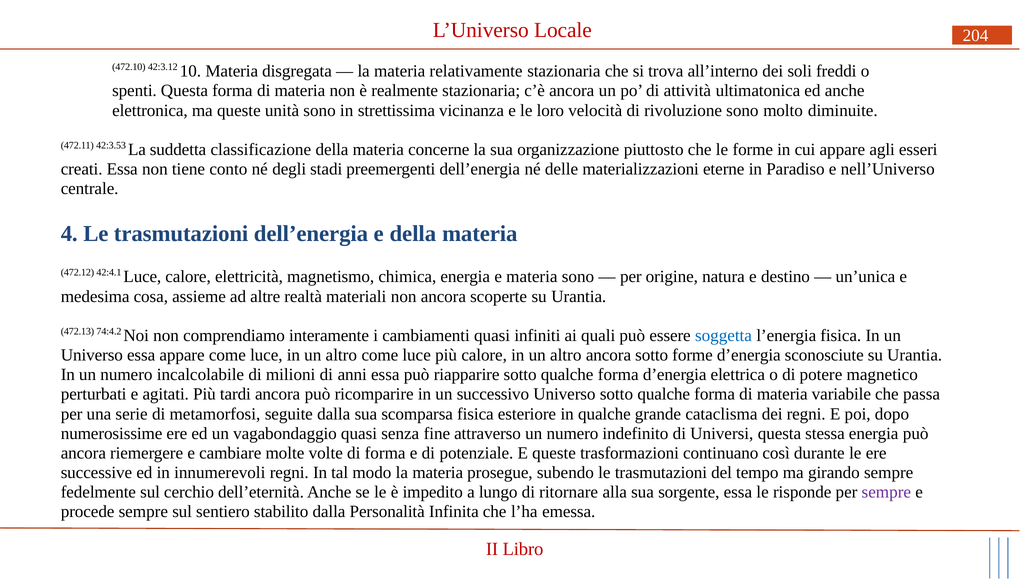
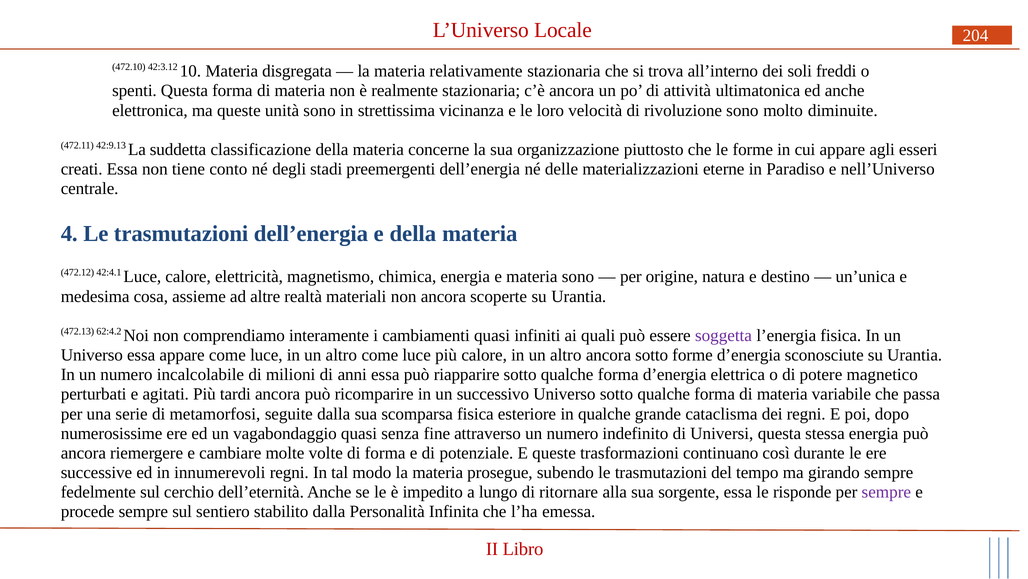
42:3.53: 42:3.53 -> 42:9.13
74:4.2: 74:4.2 -> 62:4.2
soggetta colour: blue -> purple
